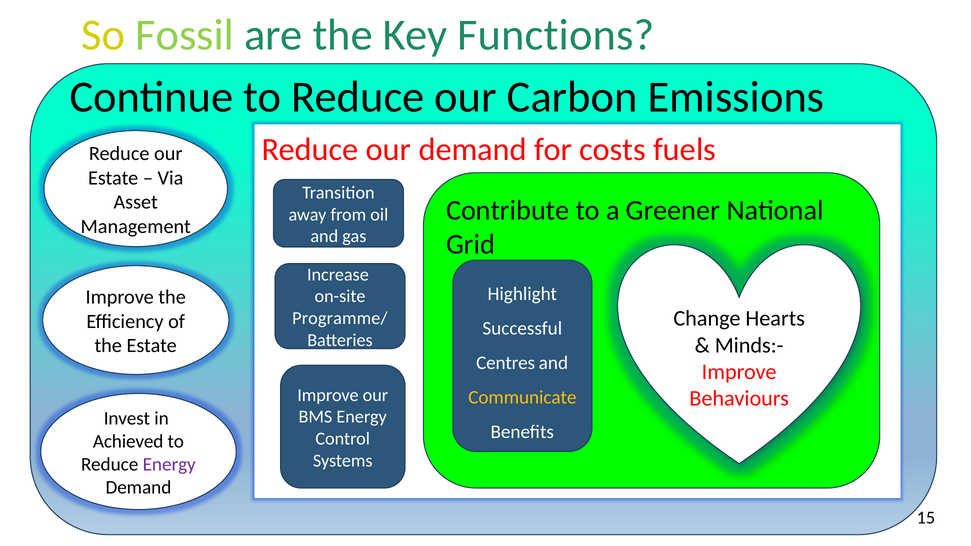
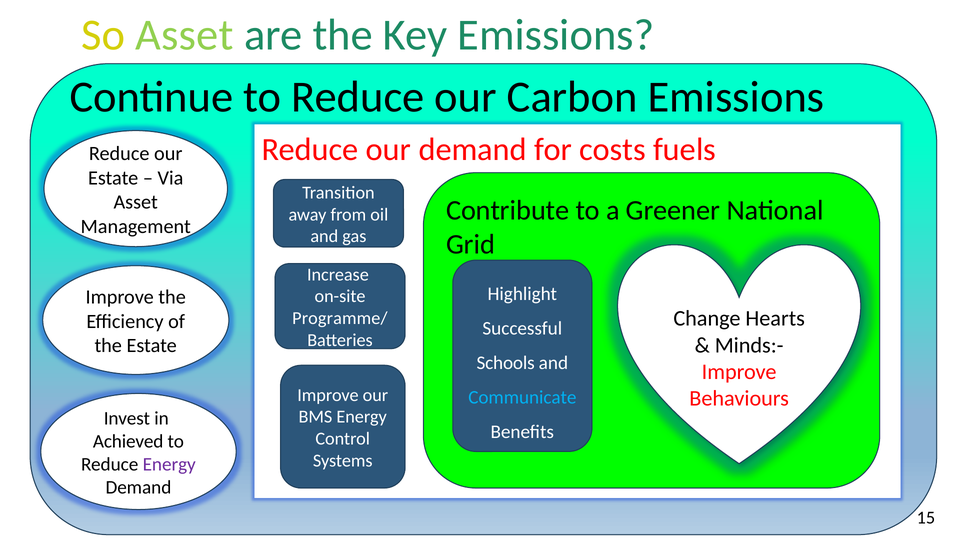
So Fossil: Fossil -> Asset
Key Functions: Functions -> Emissions
Centres: Centres -> Schools
Communicate colour: yellow -> light blue
